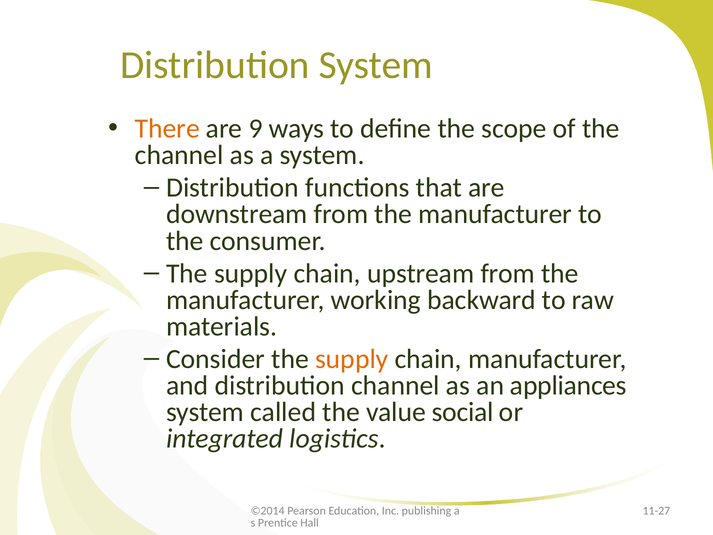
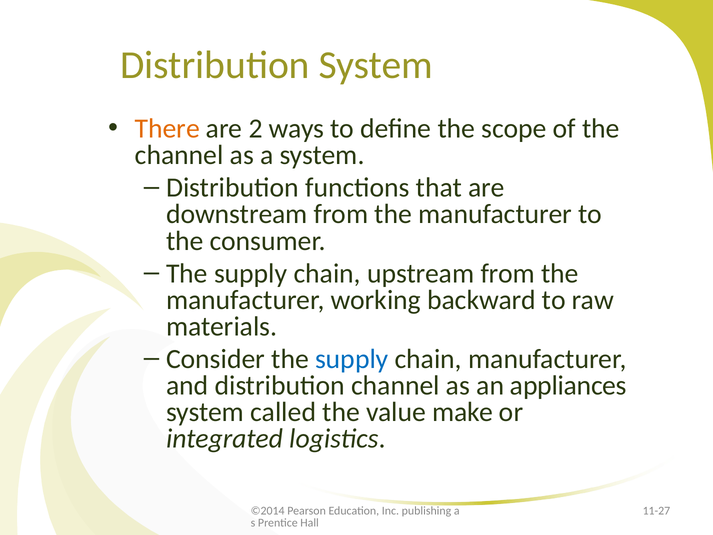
9: 9 -> 2
supply at (352, 359) colour: orange -> blue
social: social -> make
